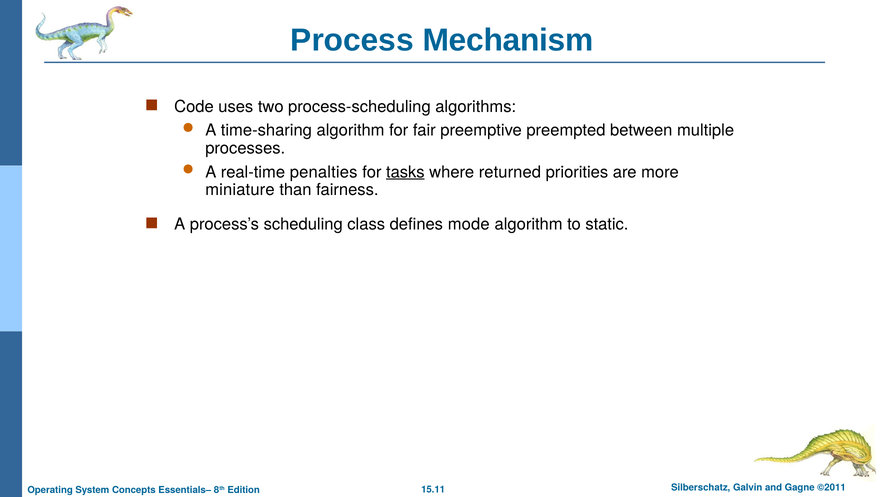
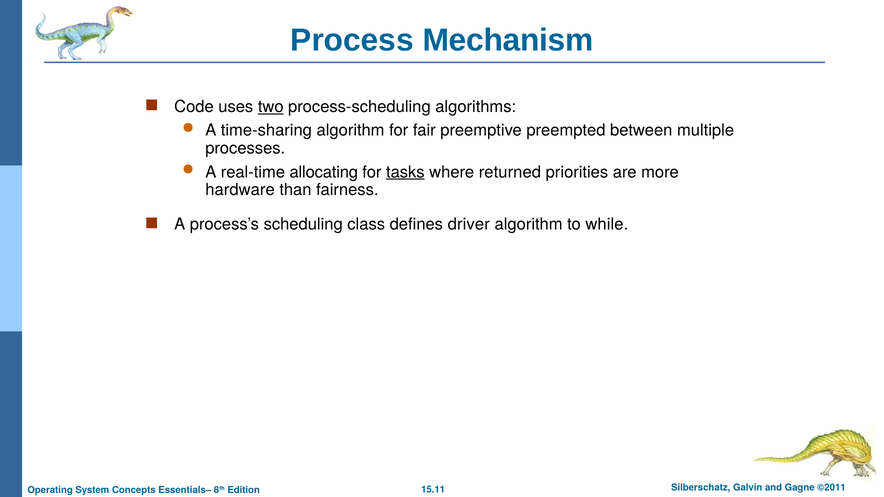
two underline: none -> present
penalties: penalties -> allocating
miniature: miniature -> hardware
mode: mode -> driver
static: static -> while
